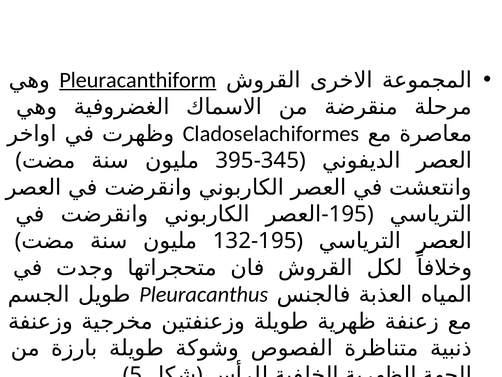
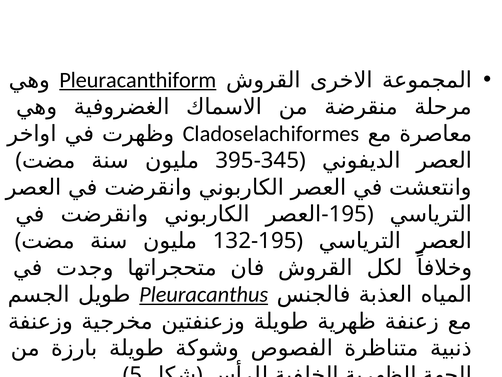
Pleuracanthus underline: none -> present
